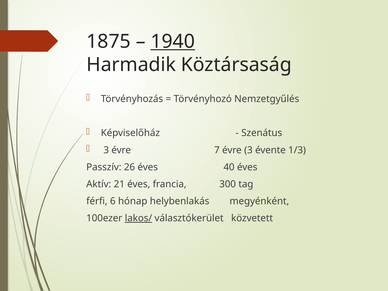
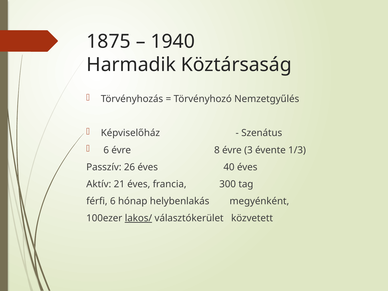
1940 underline: present -> none
3 at (106, 150): 3 -> 6
7: 7 -> 8
